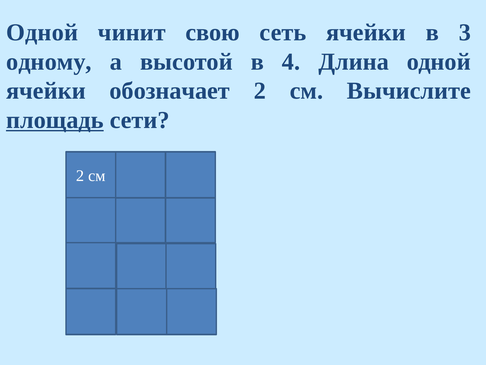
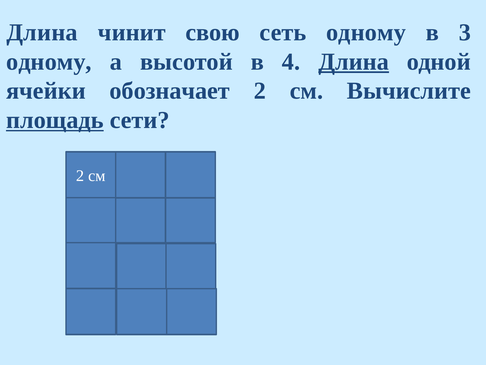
Одной at (42, 33): Одной -> Длина
сеть ячейки: ячейки -> одному
Длина at (354, 62) underline: none -> present
